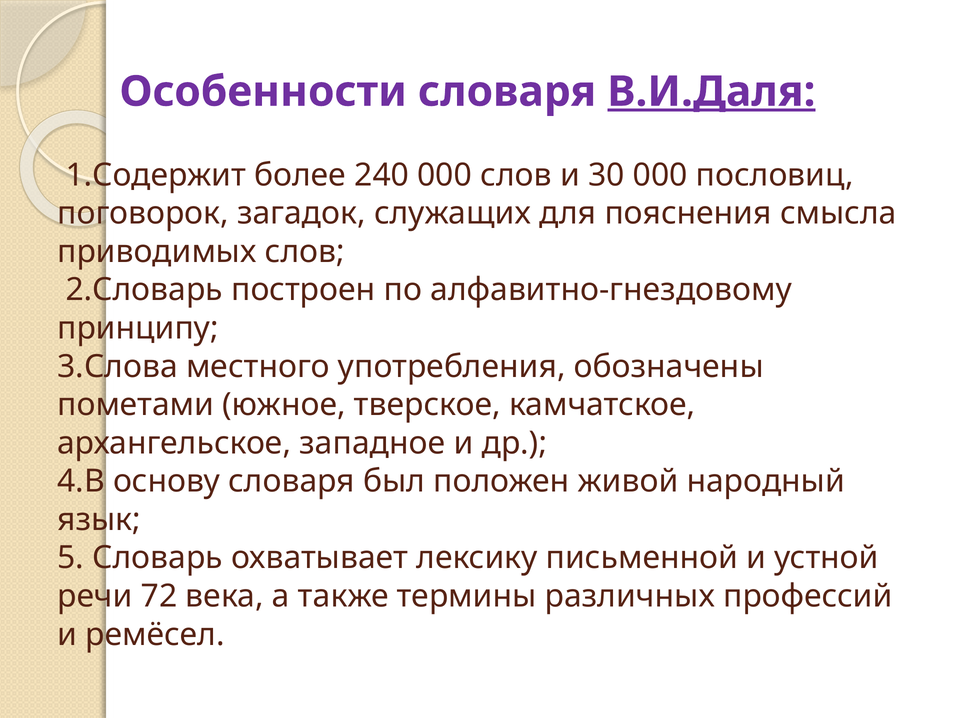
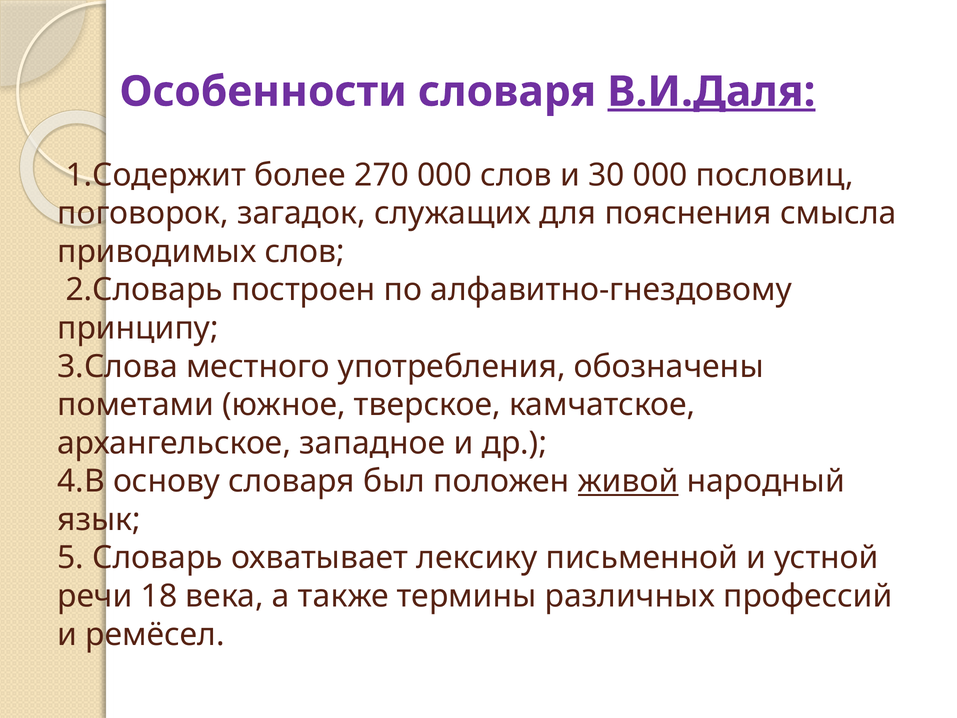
240: 240 -> 270
живой underline: none -> present
72: 72 -> 18
